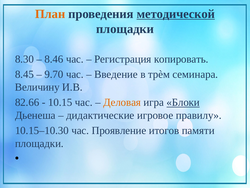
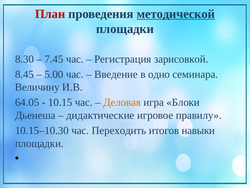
План colour: orange -> red
8.46: 8.46 -> 7.45
копировать: копировать -> зарисовкой
9.70: 9.70 -> 5.00
трѐм: трѐм -> одно
82.66: 82.66 -> 64.05
Блоки underline: present -> none
Проявление: Проявление -> Переходить
памяти: памяти -> навыки
